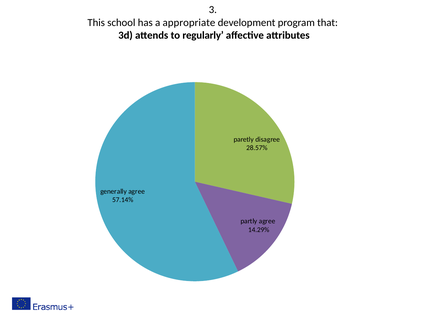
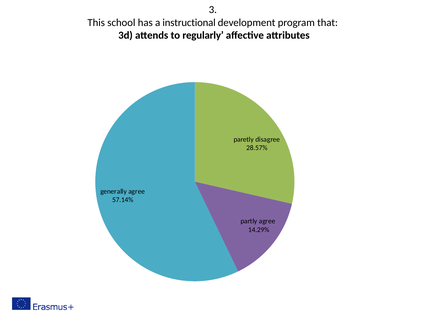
appropriate: appropriate -> instructional
